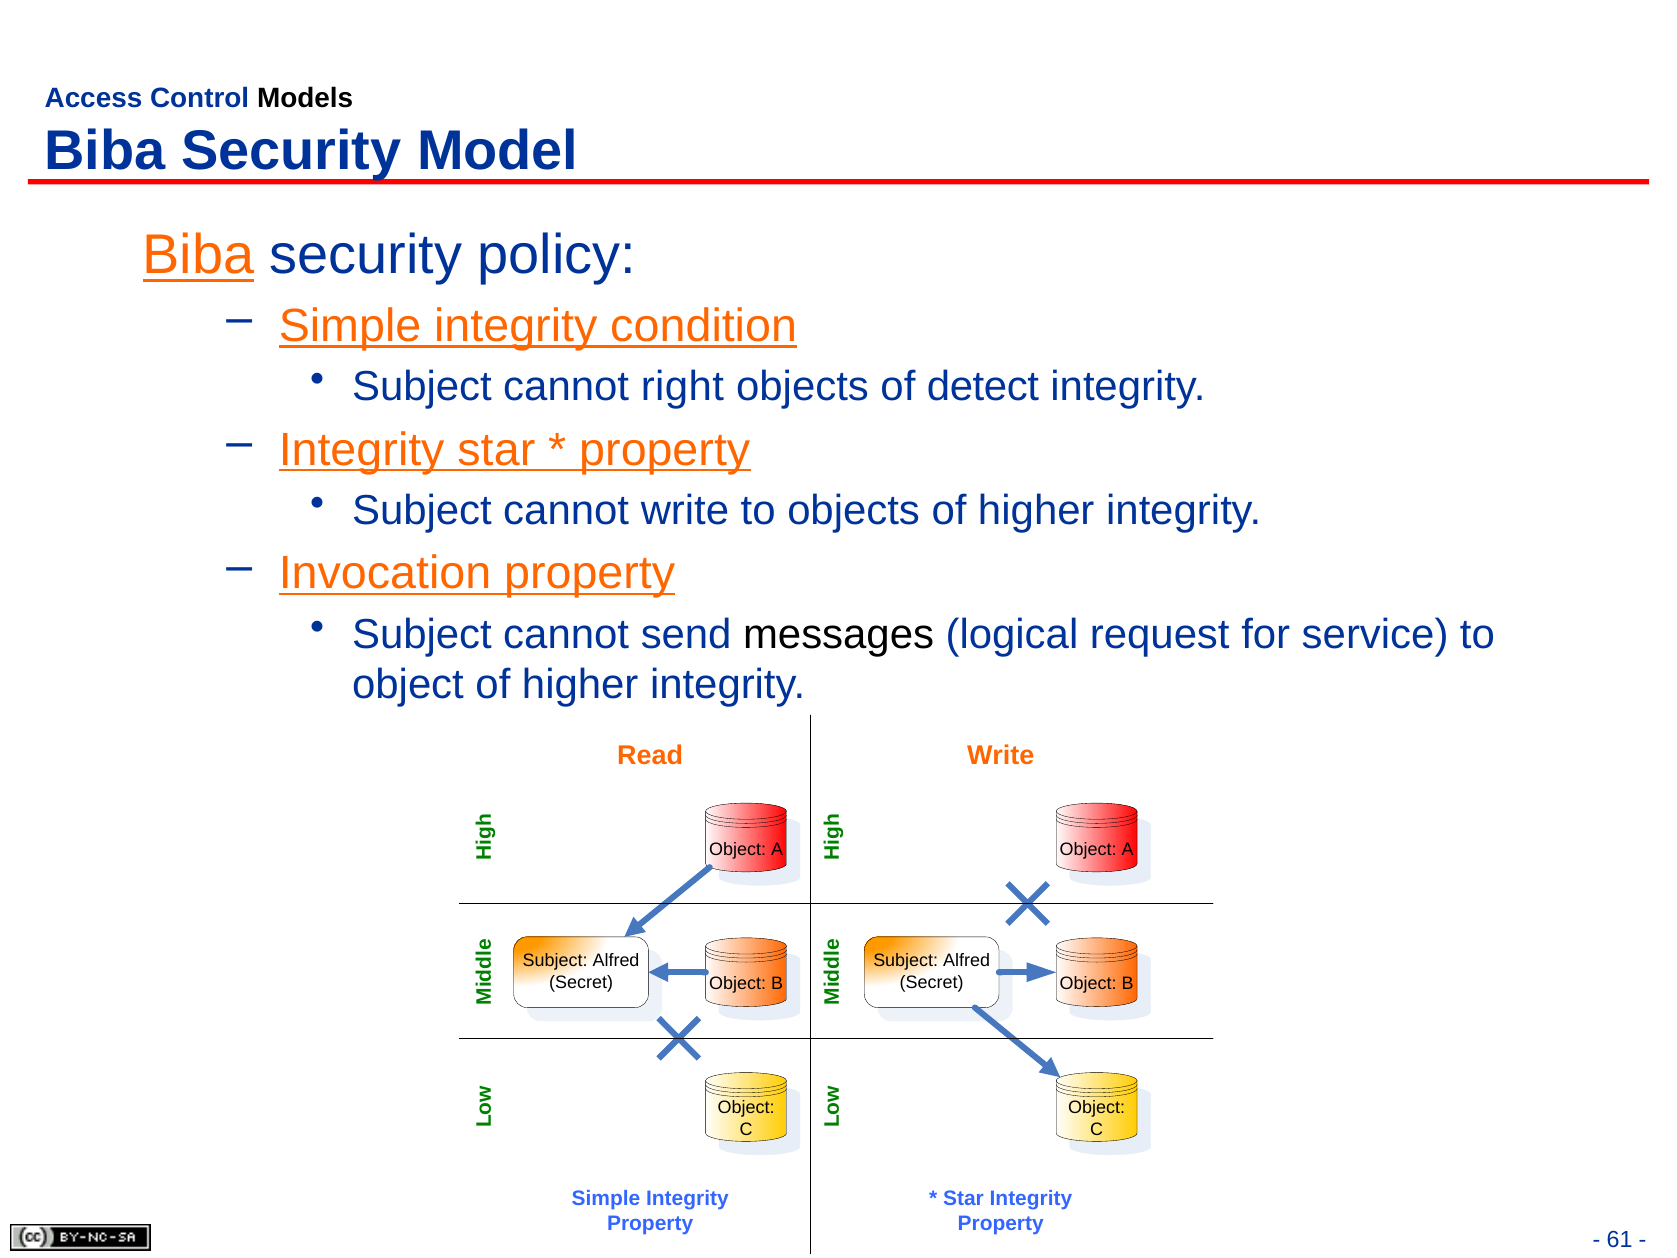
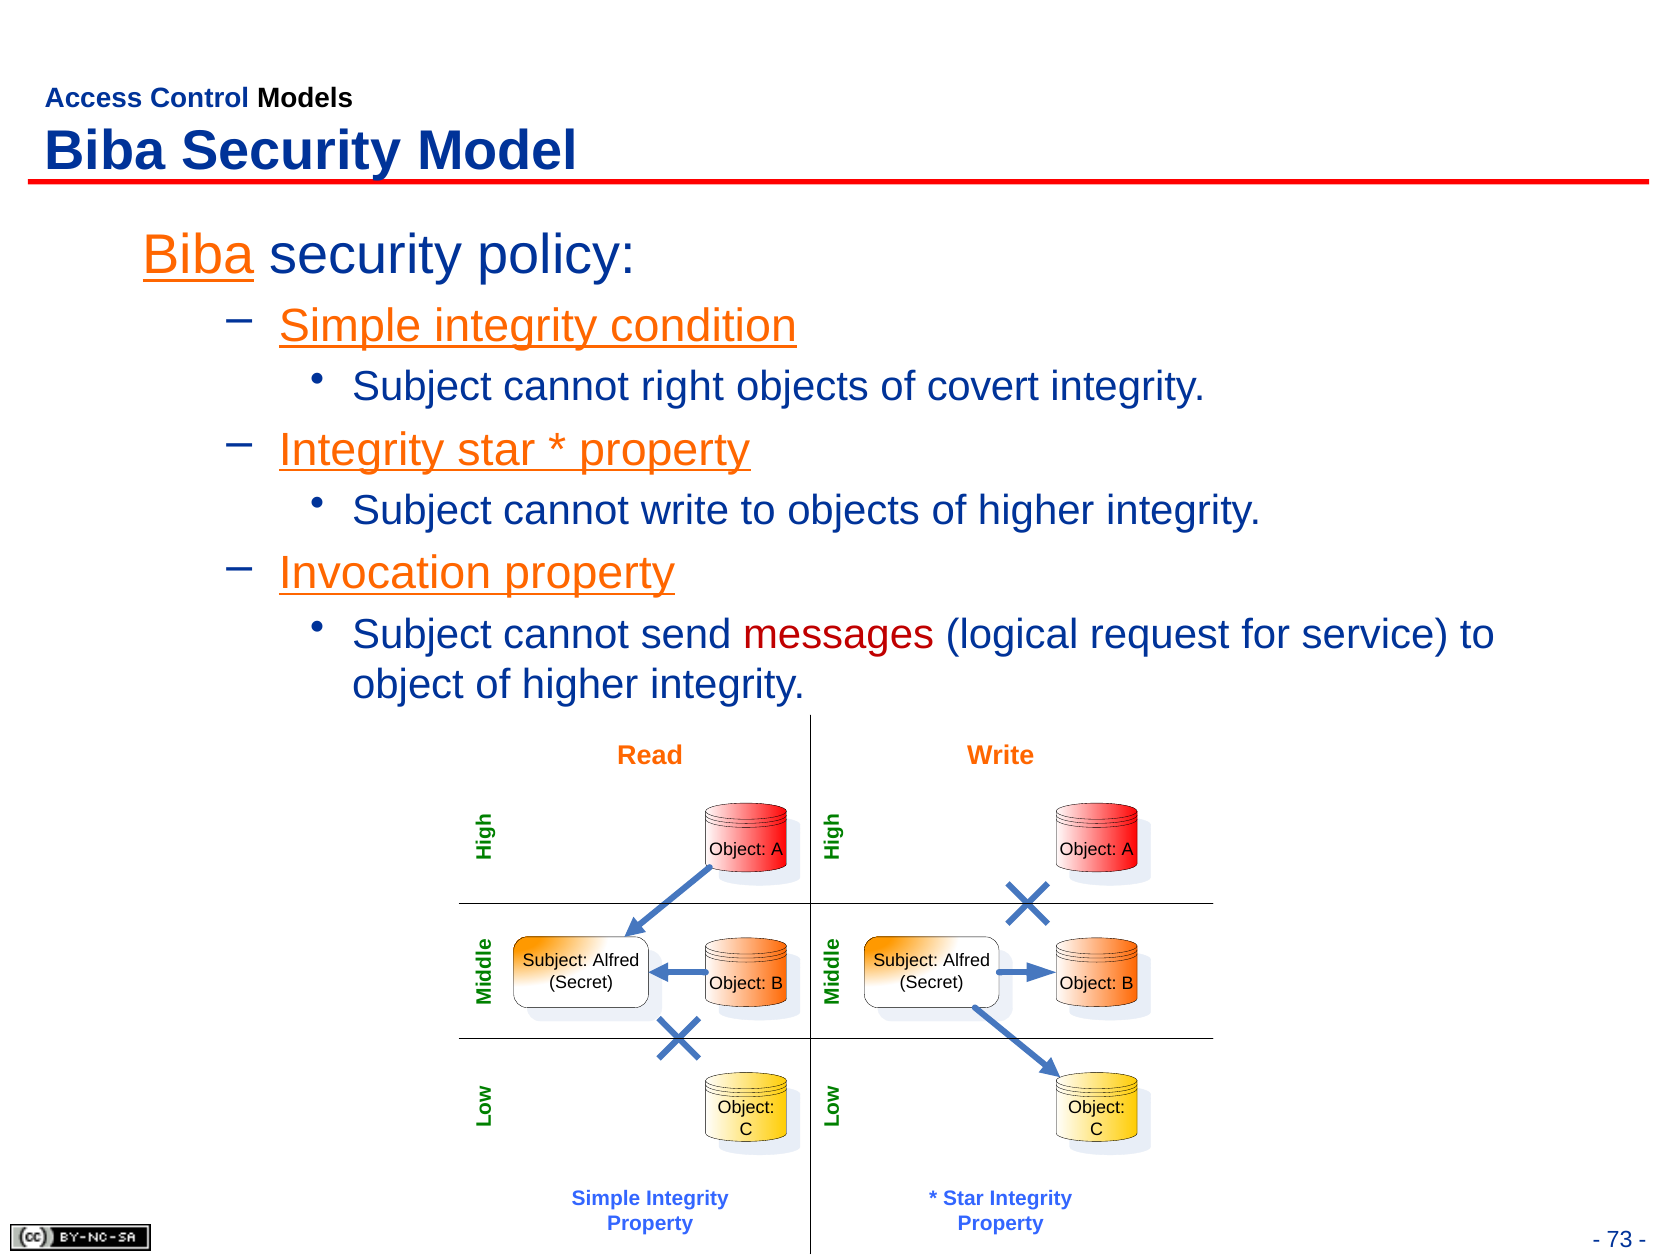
detect: detect -> covert
messages colour: black -> red
61: 61 -> 73
